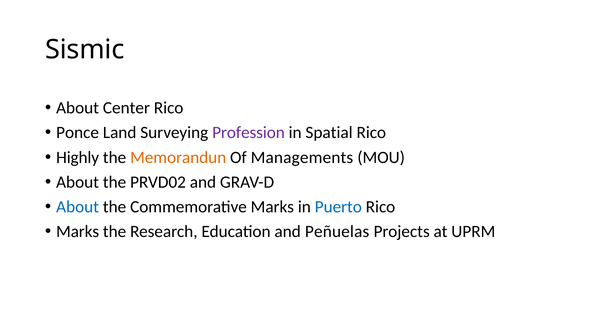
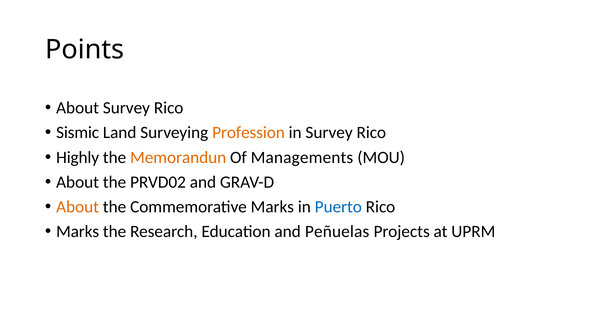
Sismic: Sismic -> Points
About Center: Center -> Survey
Ponce: Ponce -> Sismic
Profession colour: purple -> orange
in Spatial: Spatial -> Survey
About at (78, 207) colour: blue -> orange
